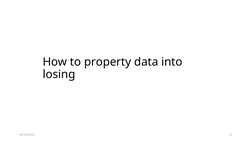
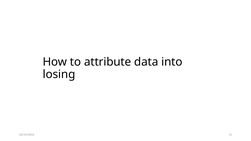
property: property -> attribute
